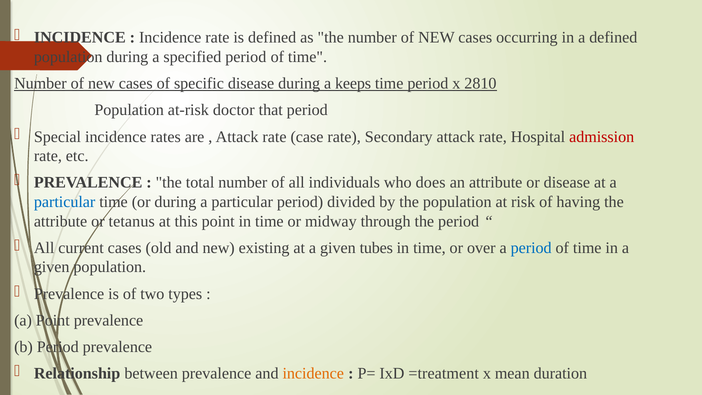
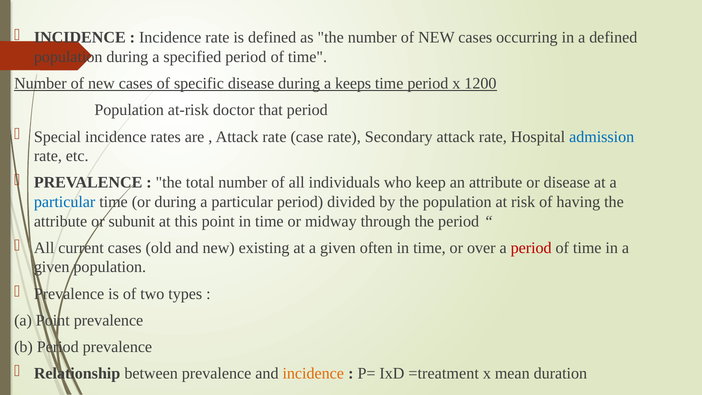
2810: 2810 -> 1200
admission colour: red -> blue
does: does -> keep
tetanus: tetanus -> subunit
tubes: tubes -> often
period at (531, 248) colour: blue -> red
